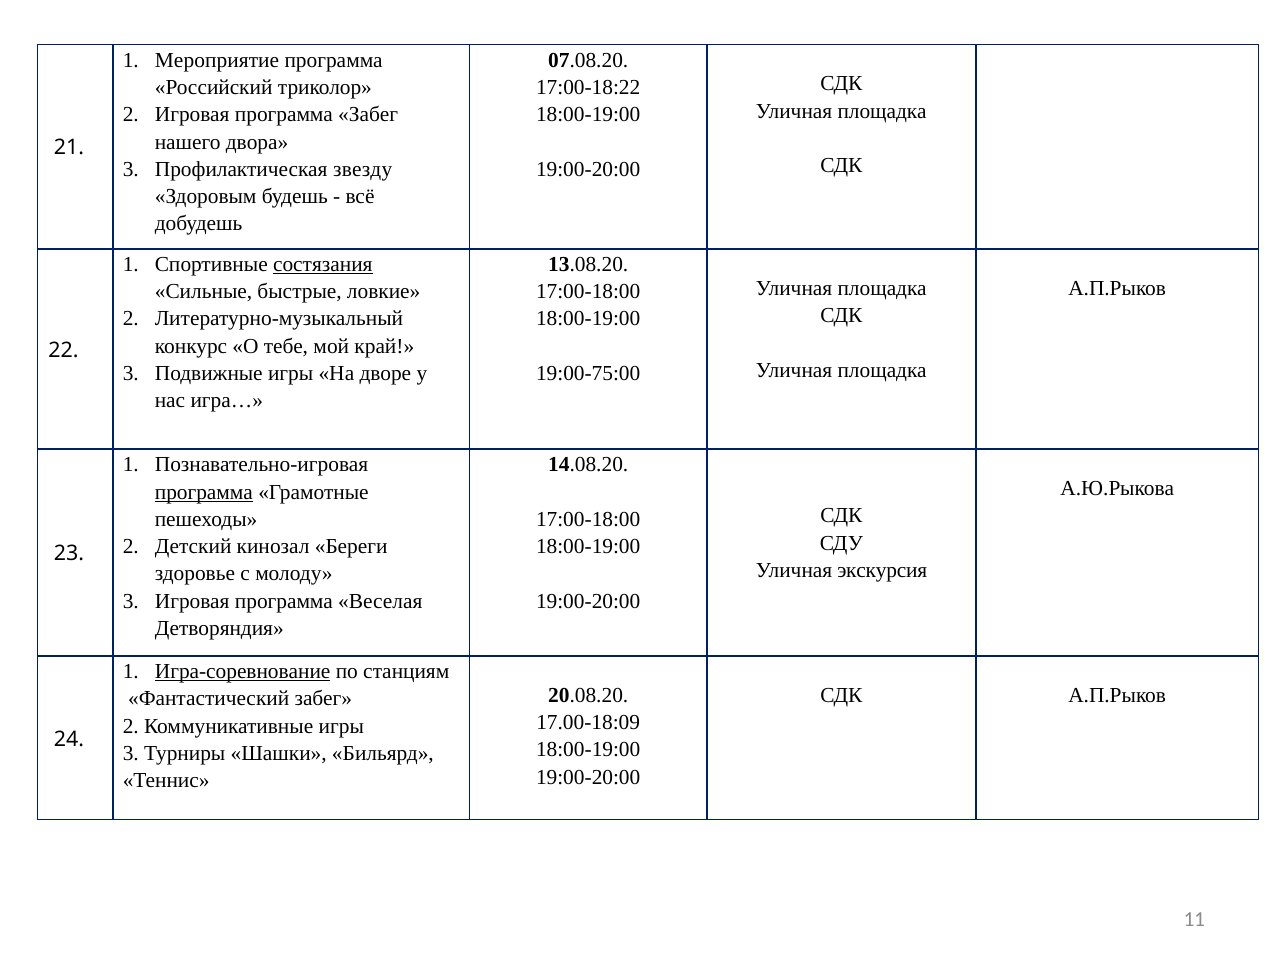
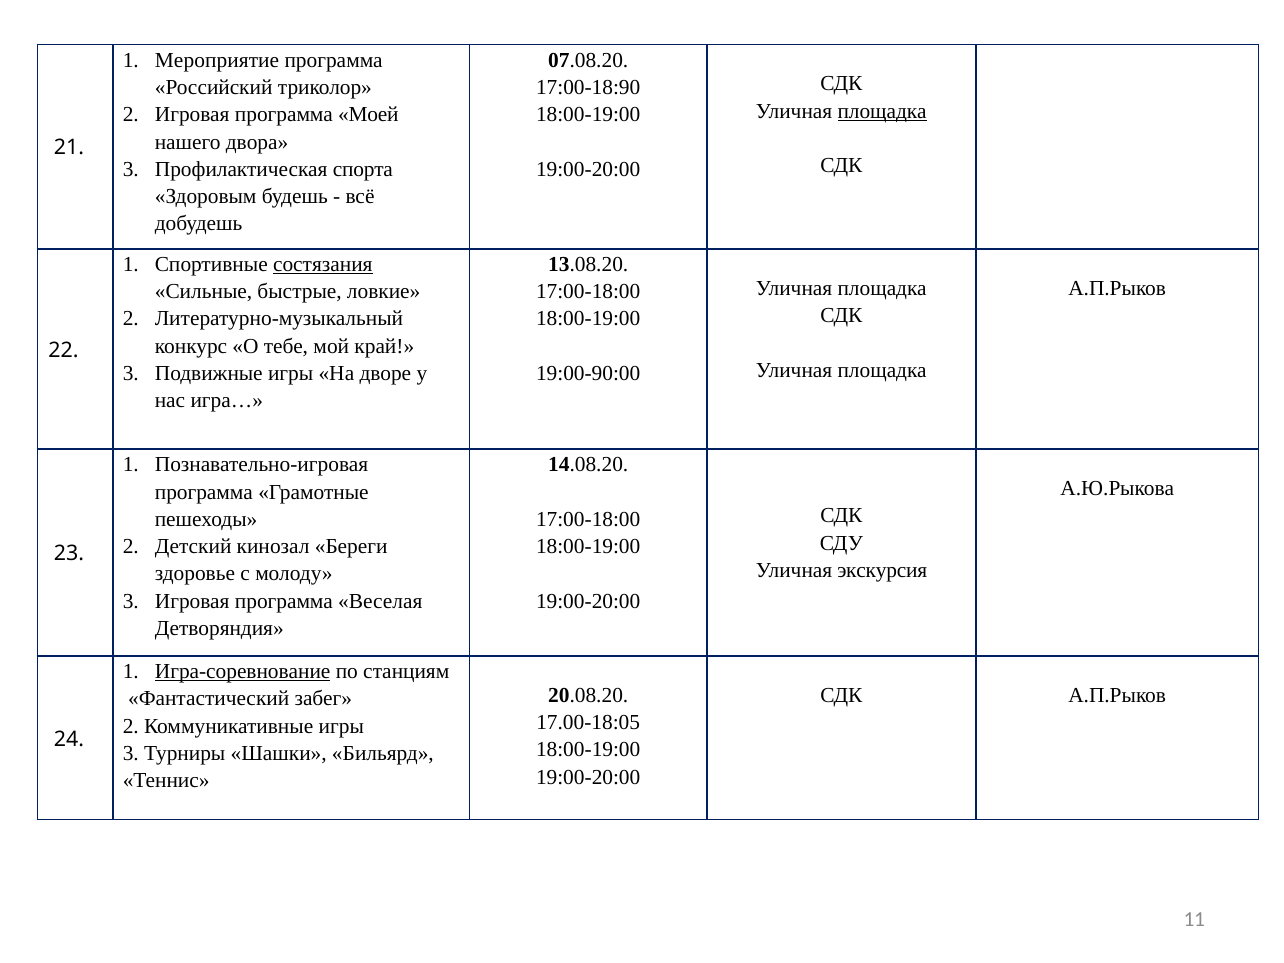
17:00-18:22: 17:00-18:22 -> 17:00-18:90
площадка at (882, 111) underline: none -> present
программа Забег: Забег -> Моей
звезду: звезду -> спорта
19:00-75:00: 19:00-75:00 -> 19:00-90:00
программа at (204, 492) underline: present -> none
17.00-18:09: 17.00-18:09 -> 17.00-18:05
